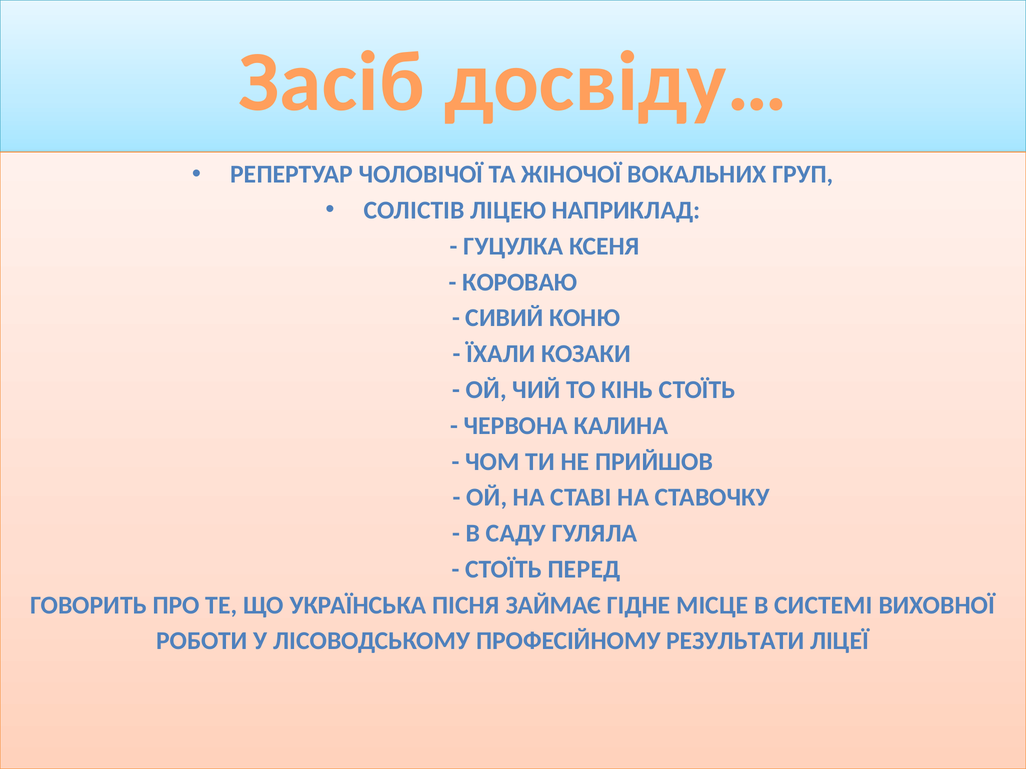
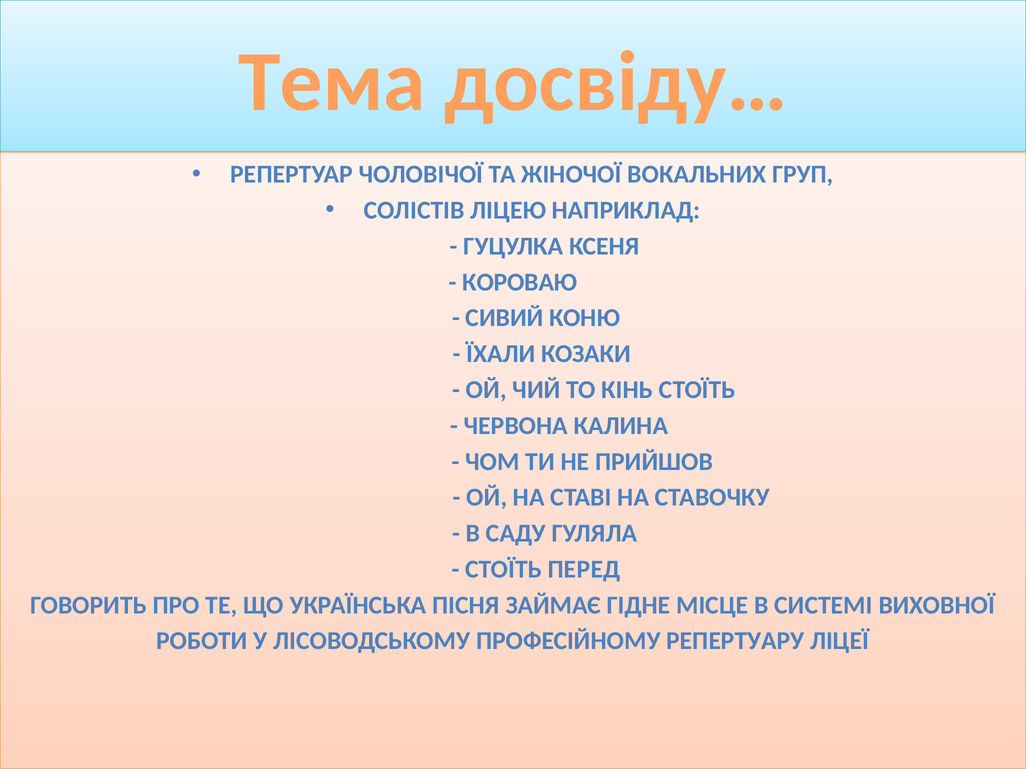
Засіб: Засіб -> Тема
РЕЗУЛЬТАТИ: РЕЗУЛЬТАТИ -> РЕПЕРТУАРУ
